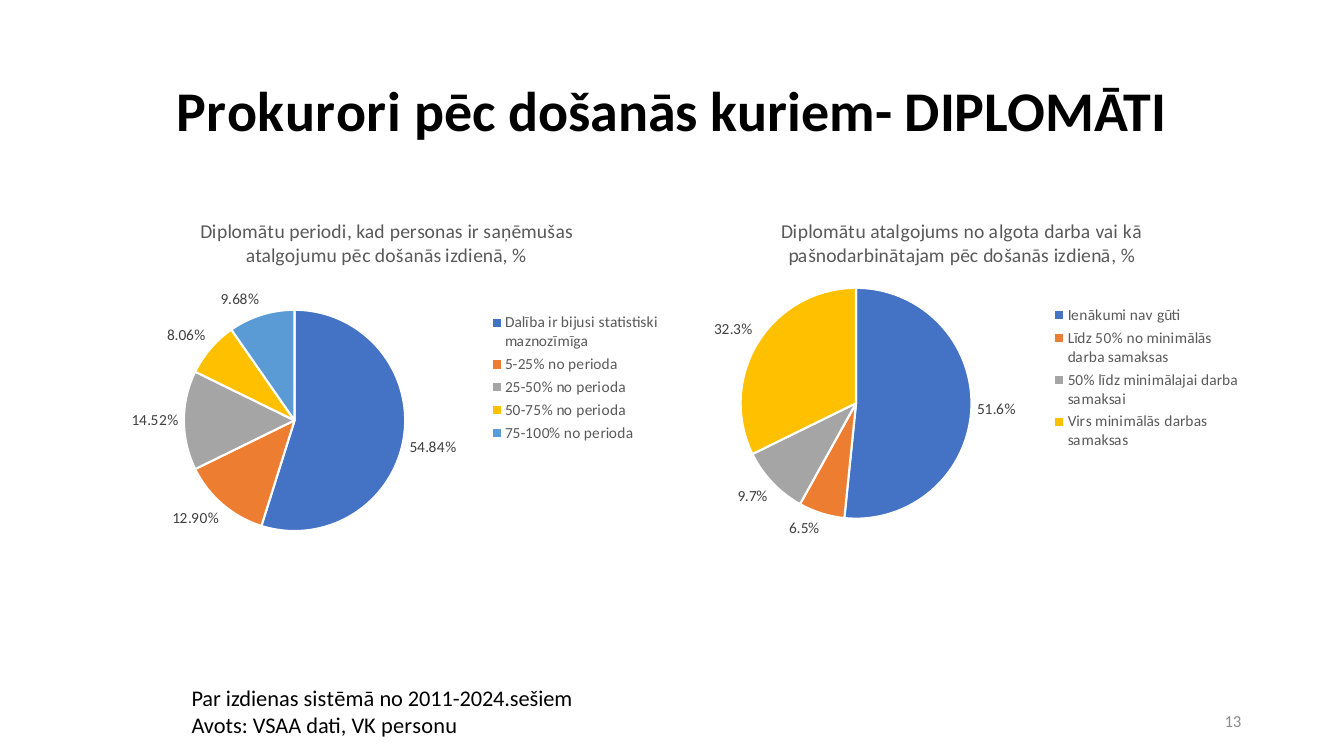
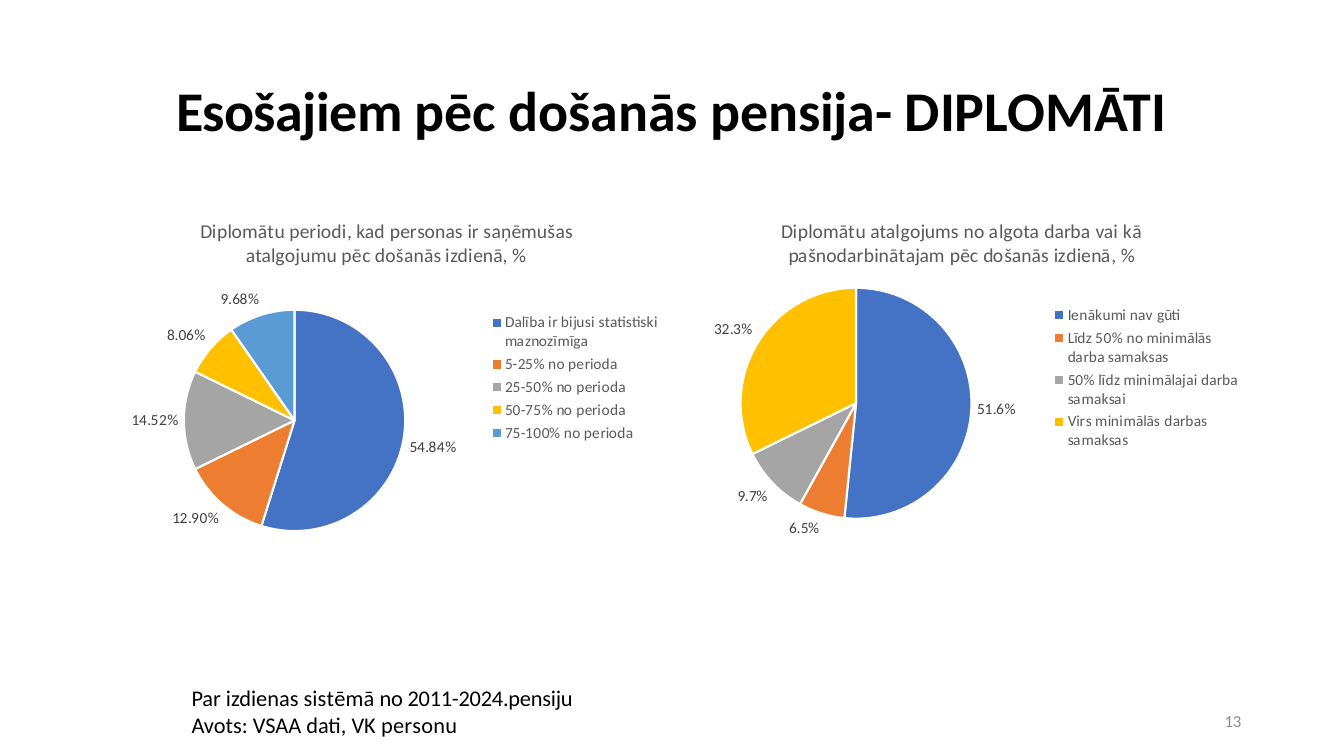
Prokurori: Prokurori -> Esošajiem
kuriem-: kuriem- -> pensija-
2011-2024.sešiem: 2011-2024.sešiem -> 2011-2024.pensiju
